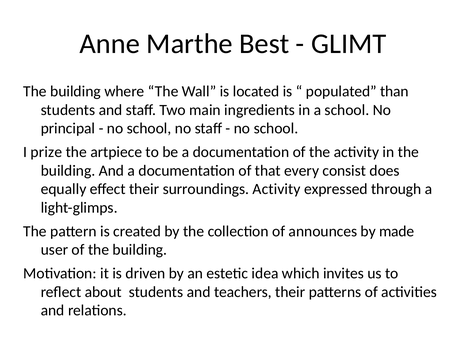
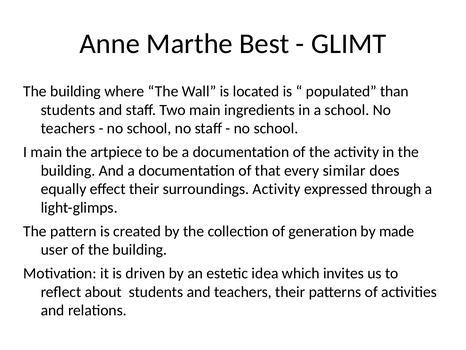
principal at (68, 128): principal -> teachers
I prize: prize -> main
consist: consist -> similar
announces: announces -> generation
